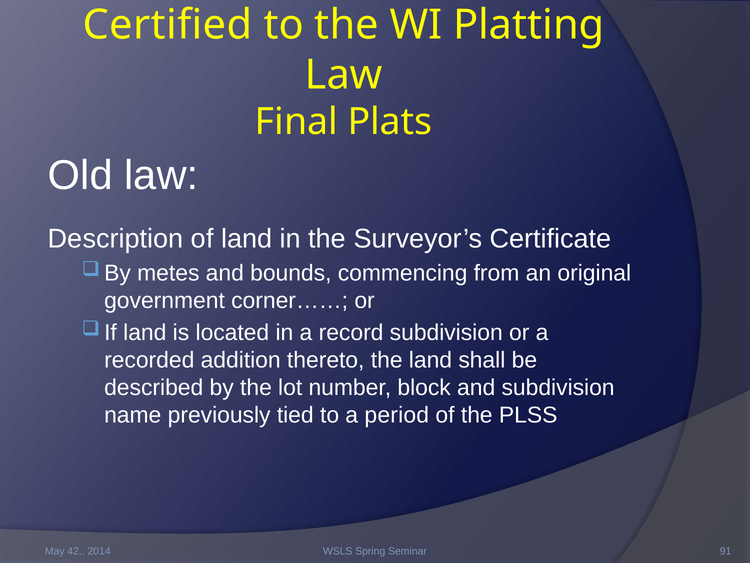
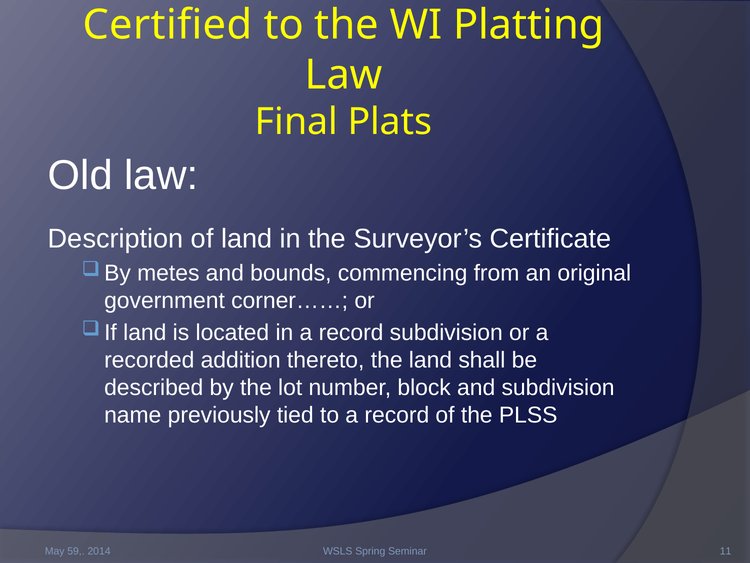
to a period: period -> record
42: 42 -> 59
91: 91 -> 11
